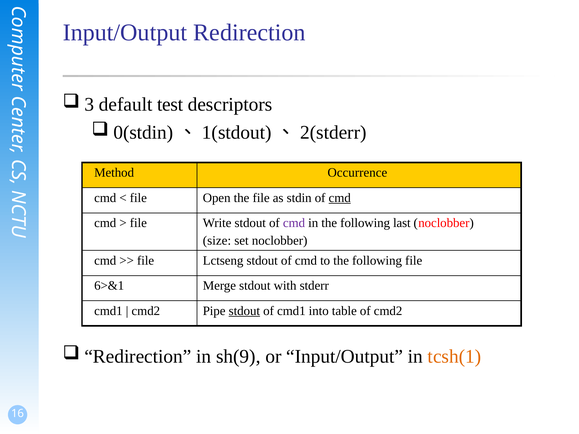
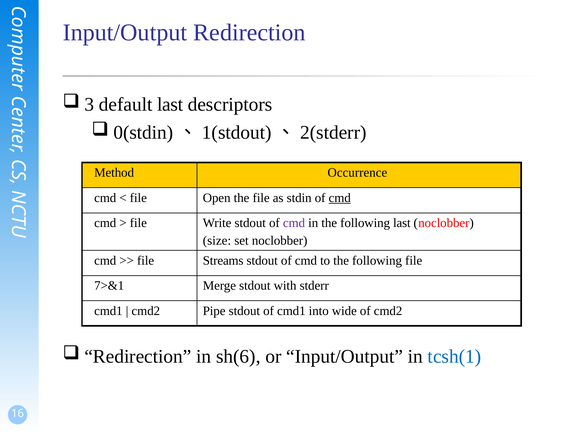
default test: test -> last
Lctseng: Lctseng -> Streams
6>&1: 6>&1 -> 7>&1
stdout at (244, 311) underline: present -> none
table: table -> wide
sh(9: sh(9 -> sh(6
tcsh(1 colour: orange -> blue
